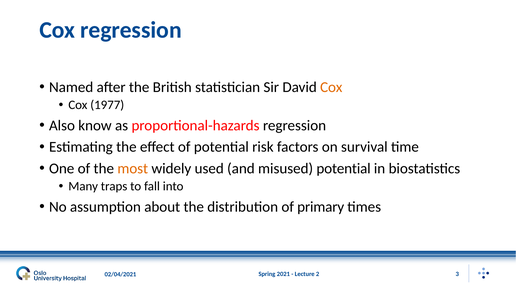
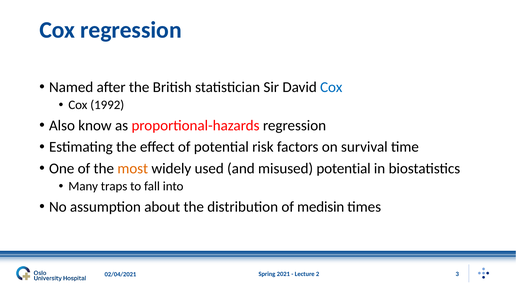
Cox at (331, 87) colour: orange -> blue
1977: 1977 -> 1992
primary: primary -> medisin
